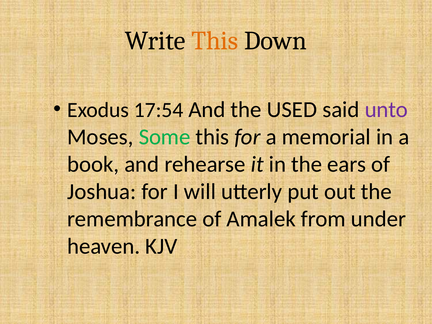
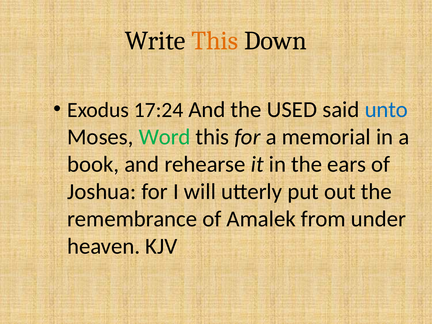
17:54: 17:54 -> 17:24
unto colour: purple -> blue
Some: Some -> Word
